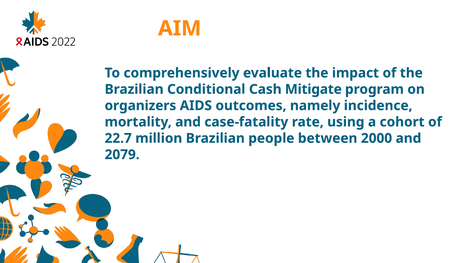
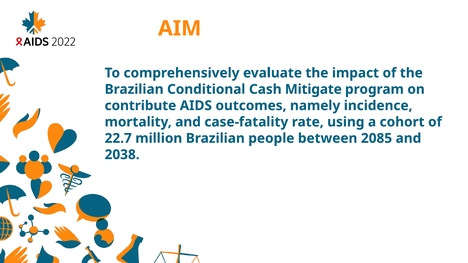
organizers: organizers -> contribute
2000: 2000 -> 2085
2079: 2079 -> 2038
